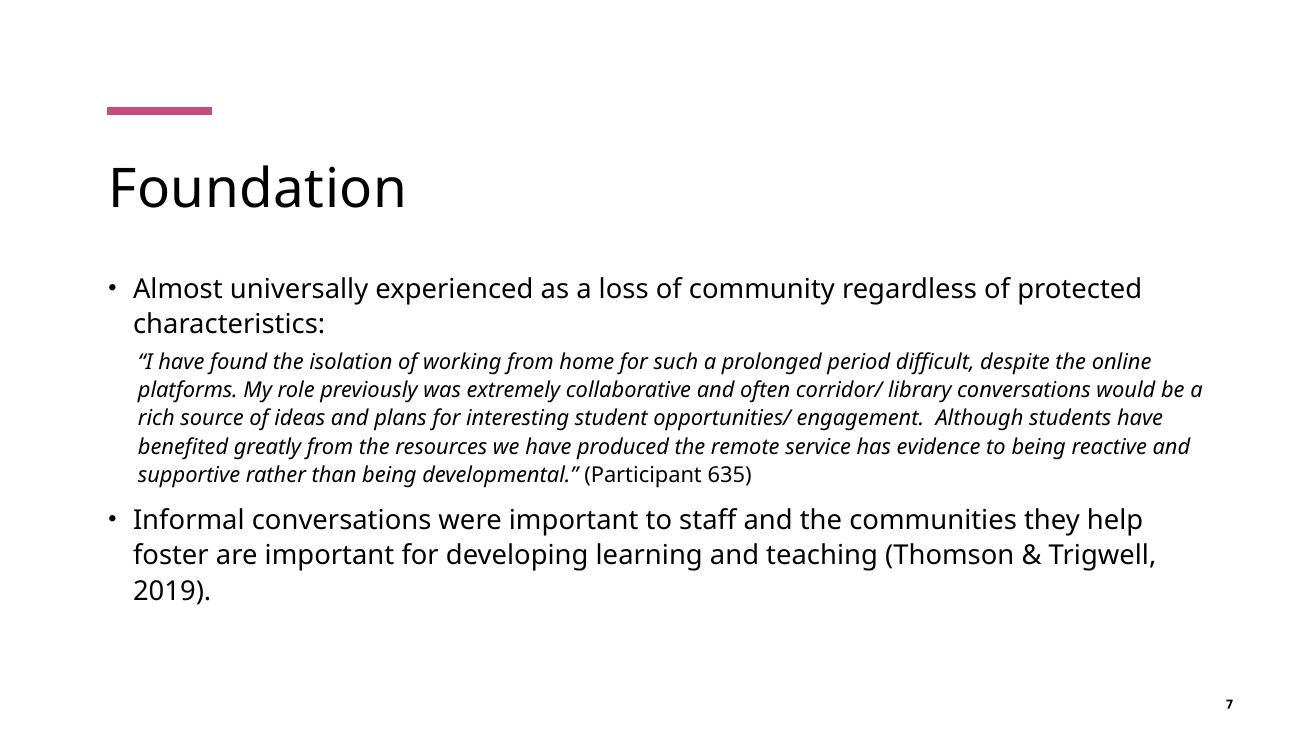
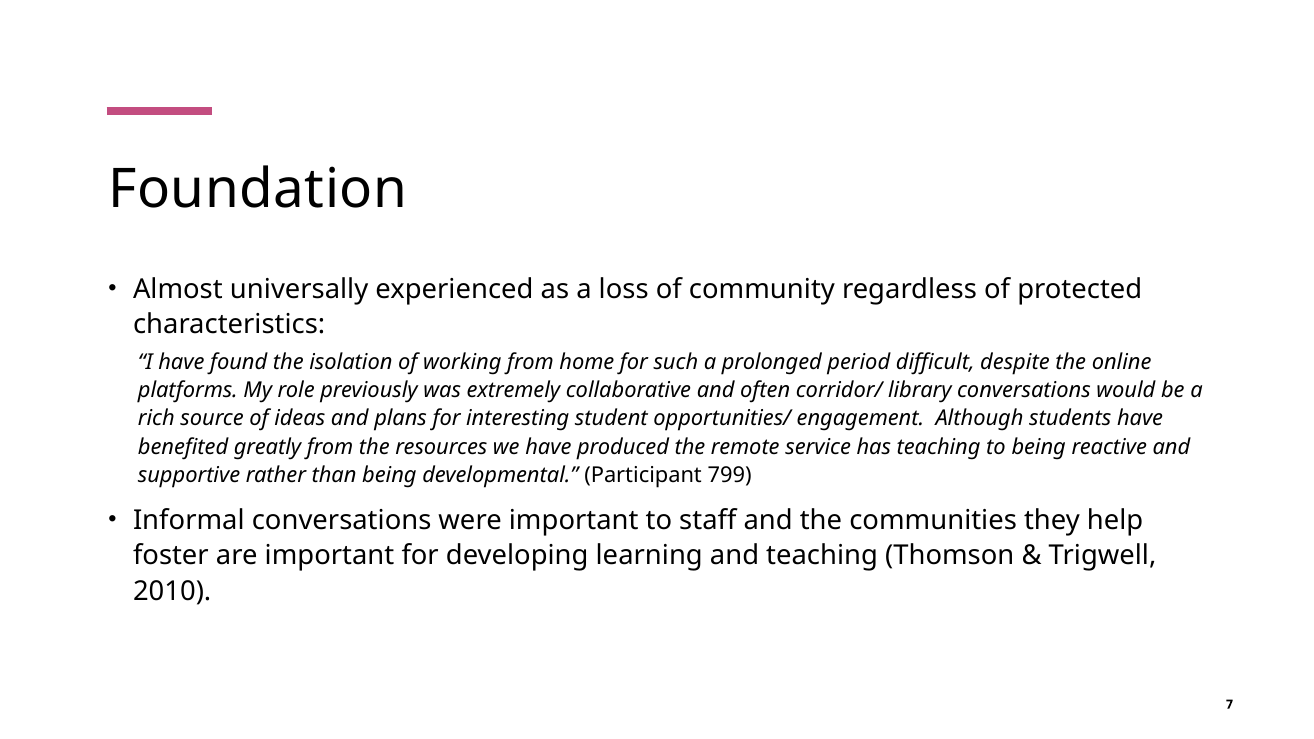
has evidence: evidence -> teaching
635: 635 -> 799
2019: 2019 -> 2010
